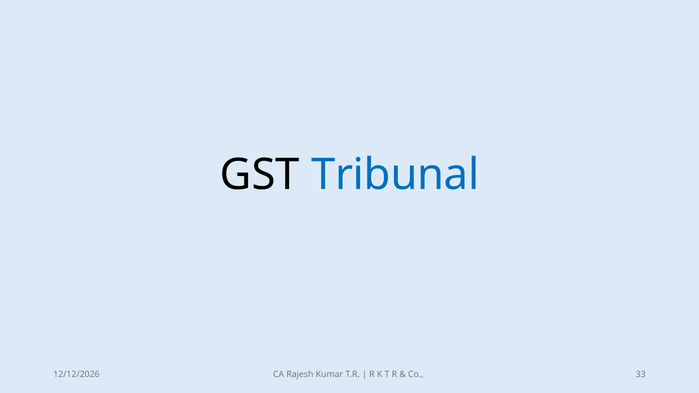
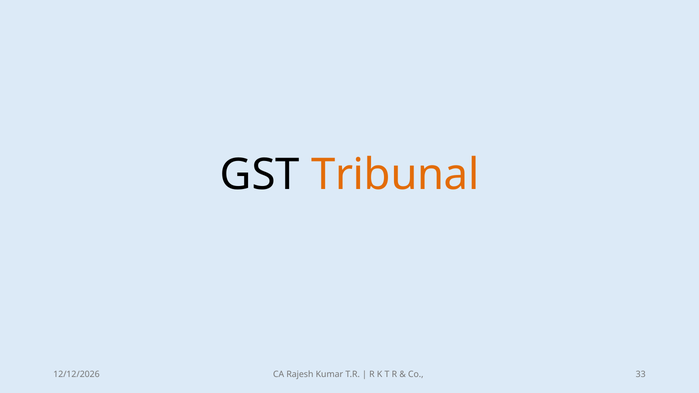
Tribunal colour: blue -> orange
